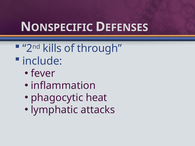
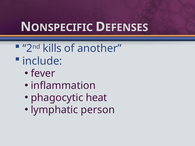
through: through -> another
attacks: attacks -> person
